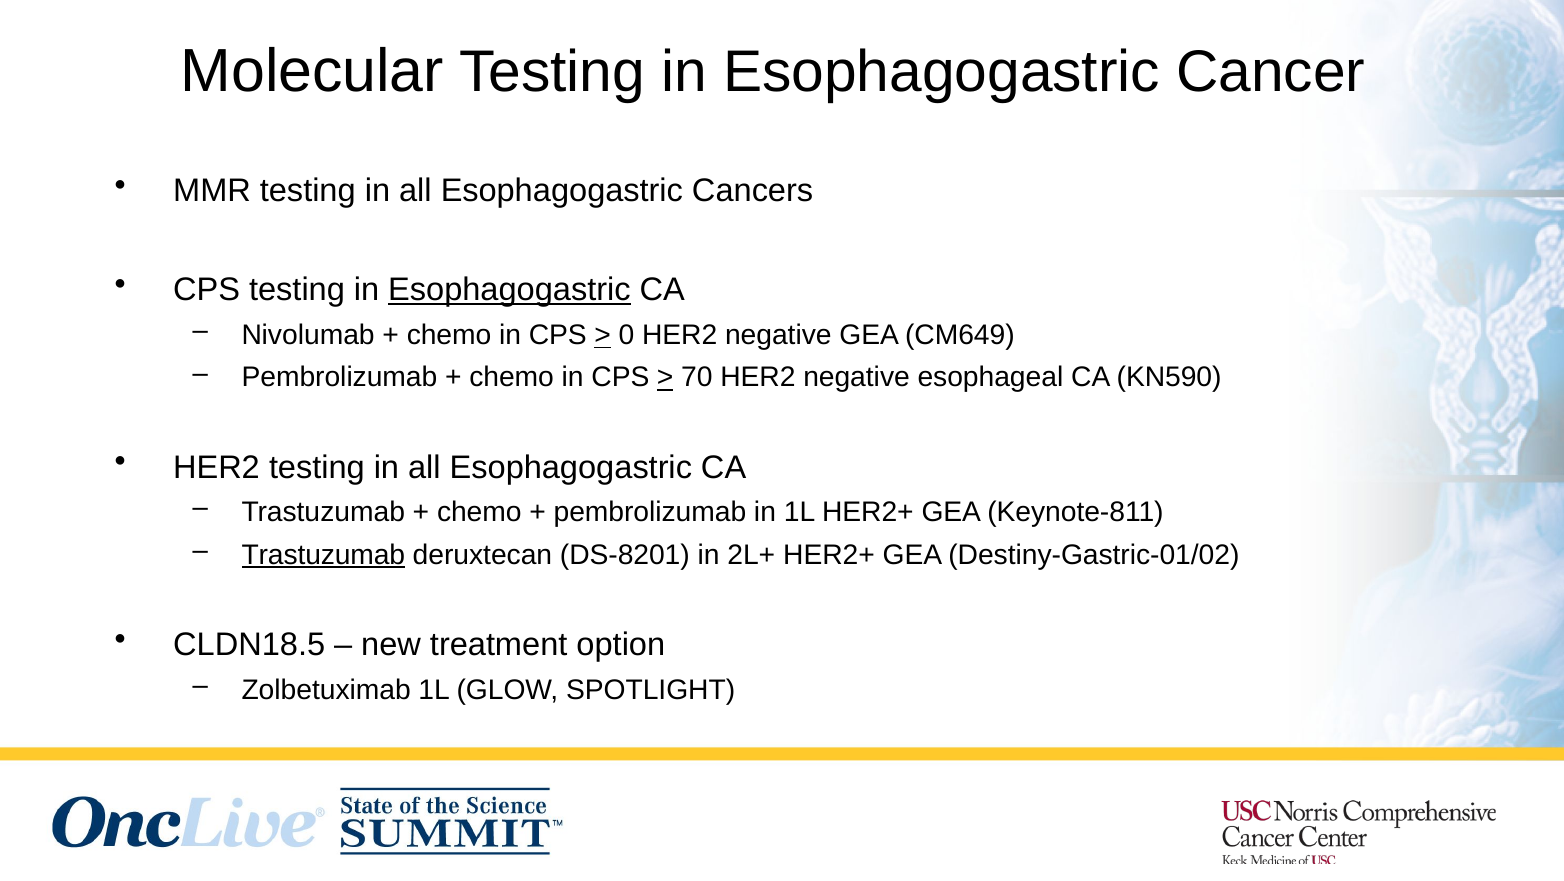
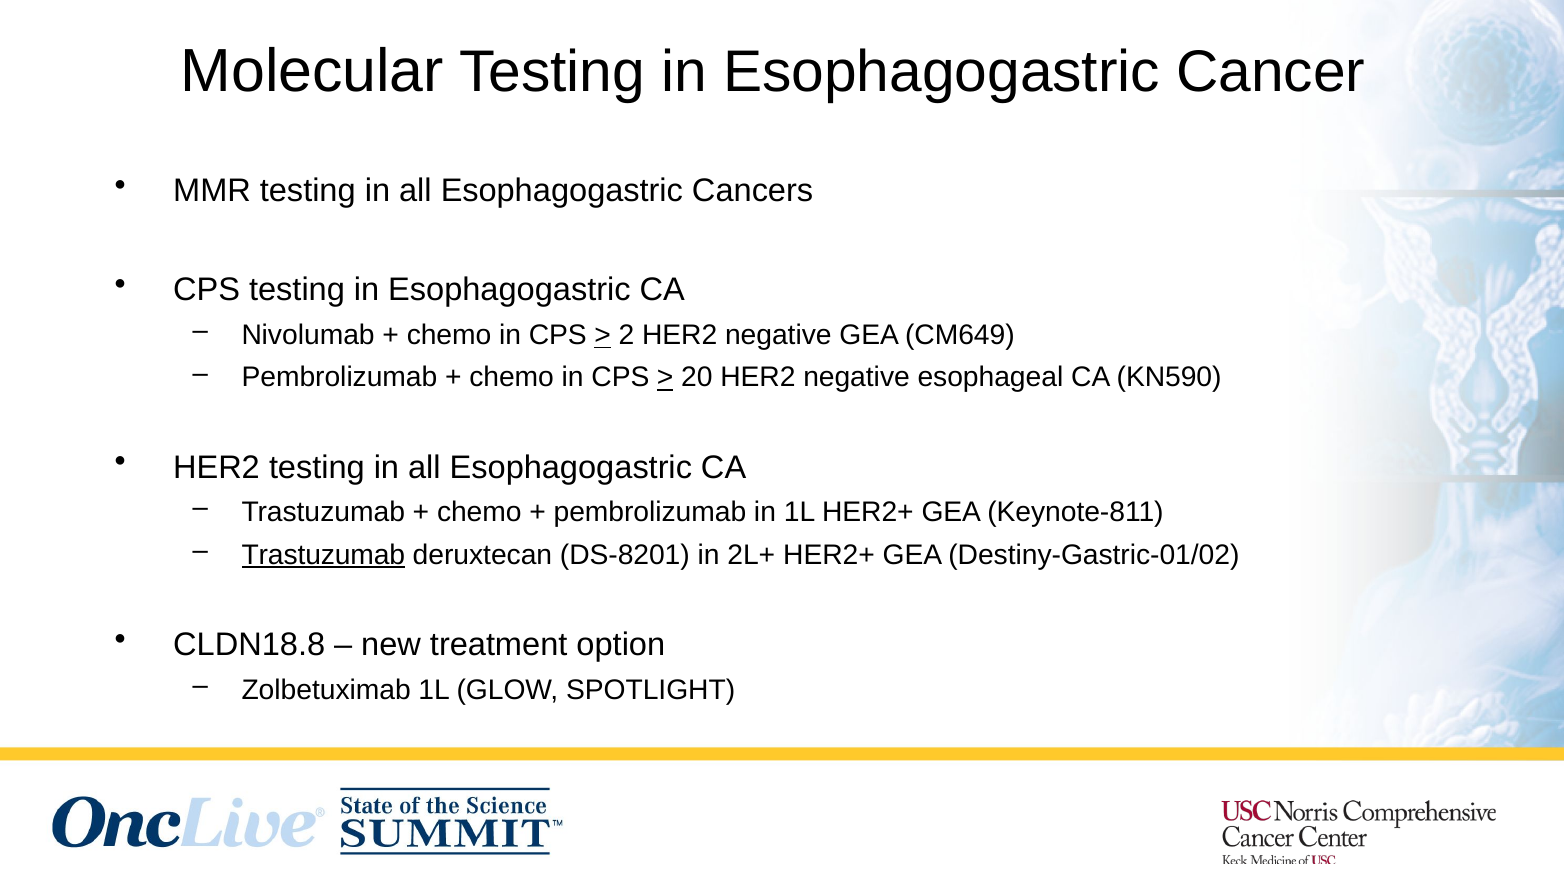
Esophagogastric at (509, 290) underline: present -> none
0: 0 -> 2
70: 70 -> 20
CLDN18.5: CLDN18.5 -> CLDN18.8
